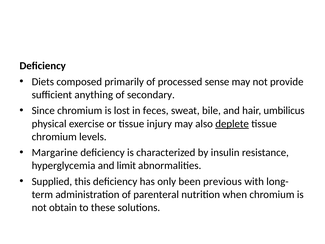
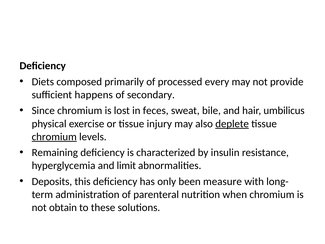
sense: sense -> every
anything: anything -> happens
chromium at (54, 137) underline: none -> present
Margarine: Margarine -> Remaining
Supplied: Supplied -> Deposits
previous: previous -> measure
